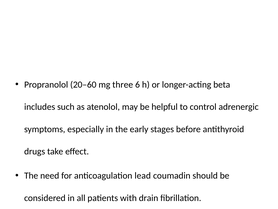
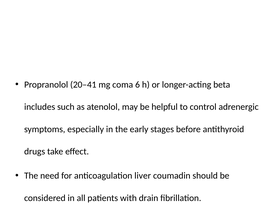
20–60: 20–60 -> 20–41
three: three -> coma
lead: lead -> liver
